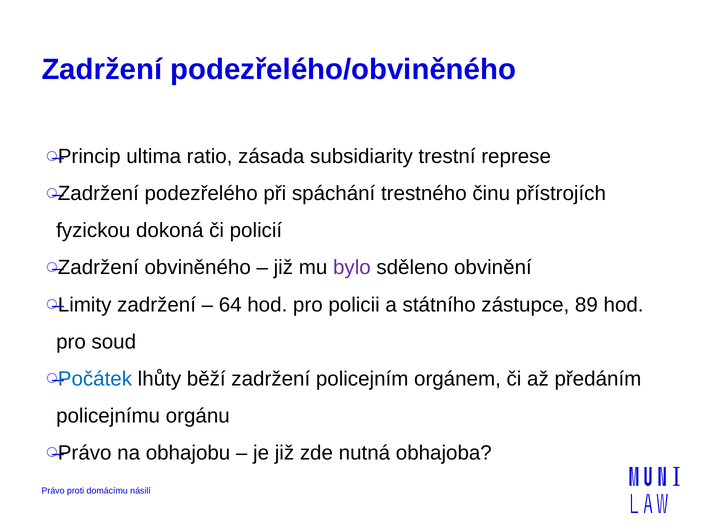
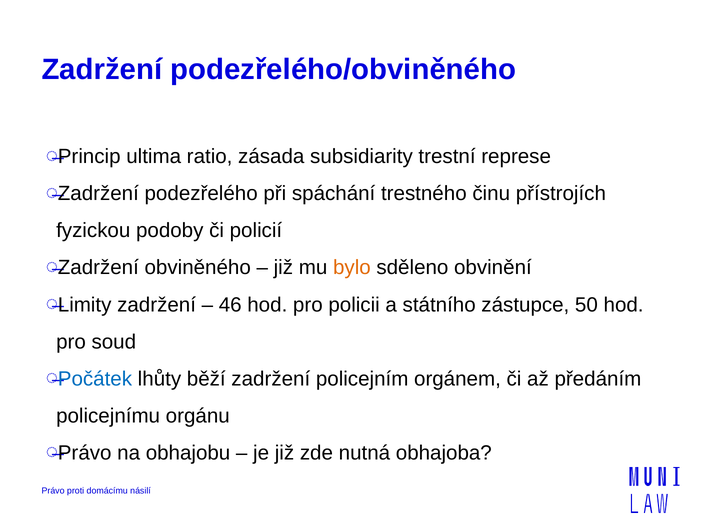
dokoná: dokoná -> podoby
bylo colour: purple -> orange
64: 64 -> 46
89: 89 -> 50
